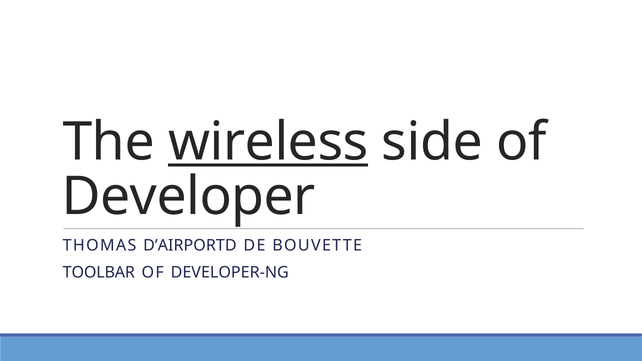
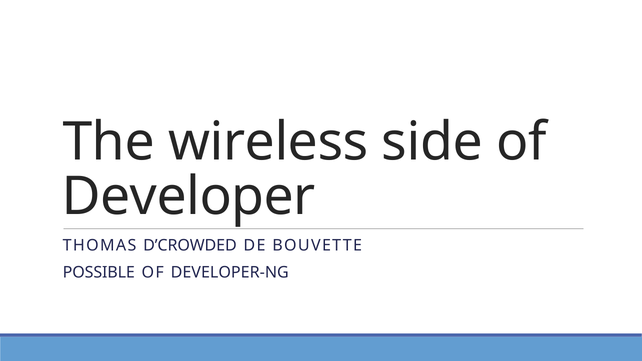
wireless underline: present -> none
D’AIRPORTD: D’AIRPORTD -> D’CROWDED
TOOLBAR: TOOLBAR -> POSSIBLE
